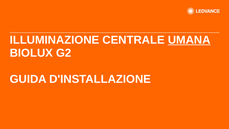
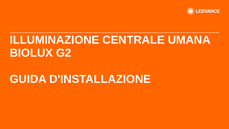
UMANA underline: present -> none
